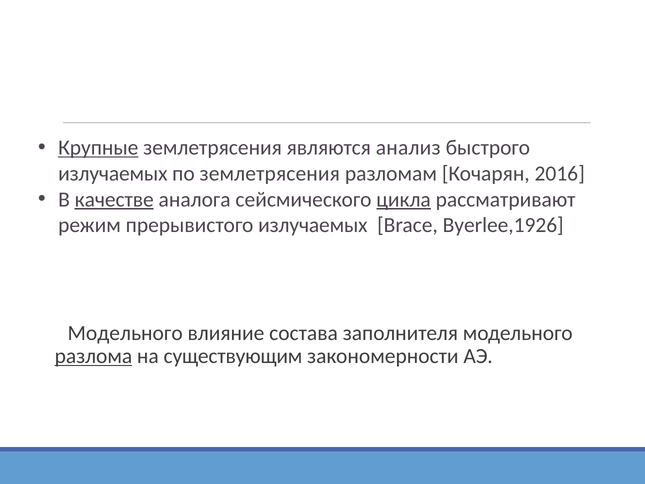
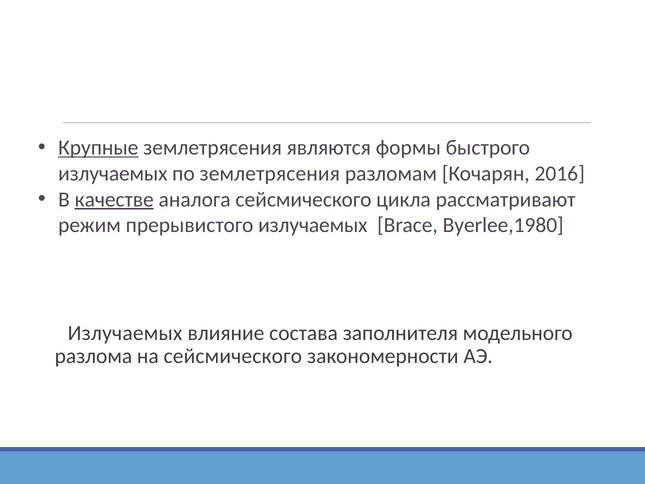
анализ: анализ -> формы
цикла underline: present -> none
Byerlee,1926: Byerlee,1926 -> Byerlee,1980
Модельного at (125, 333): Модельного -> Излучаемых
разлома underline: present -> none
на существующим: существующим -> сейсмического
